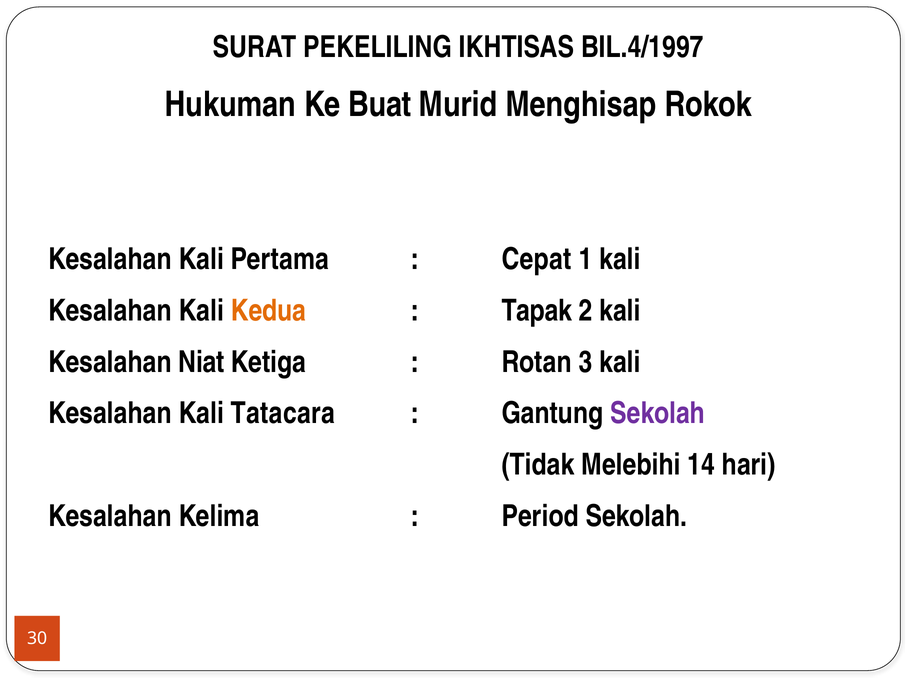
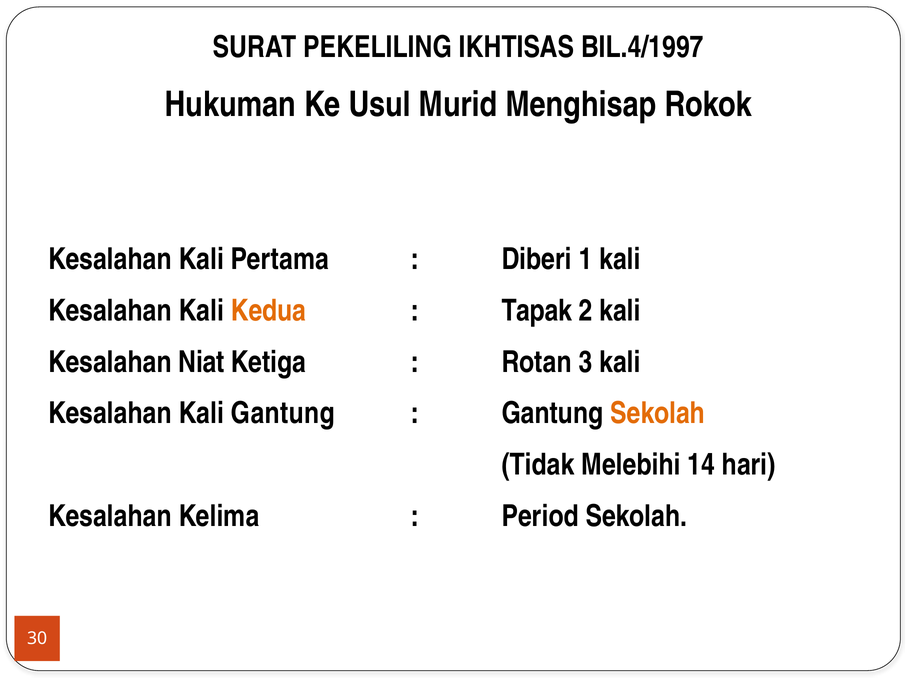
Buat: Buat -> Usul
Cepat: Cepat -> Diberi
Kali Tatacara: Tatacara -> Gantung
Sekolah at (658, 414) colour: purple -> orange
